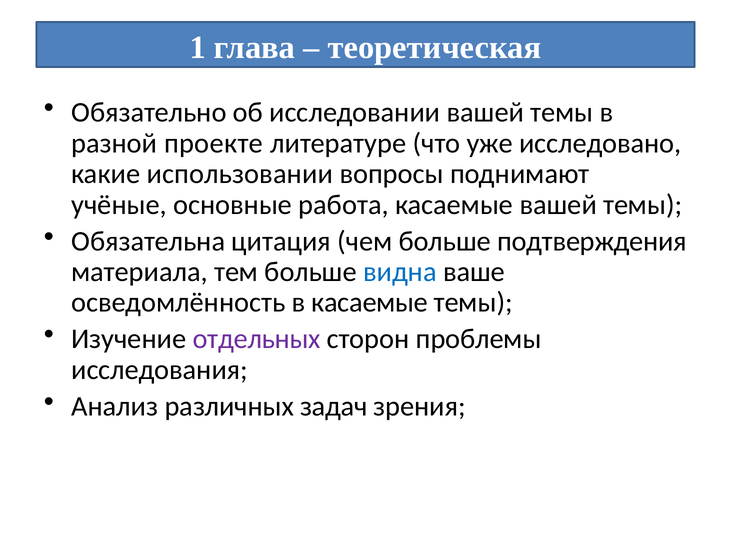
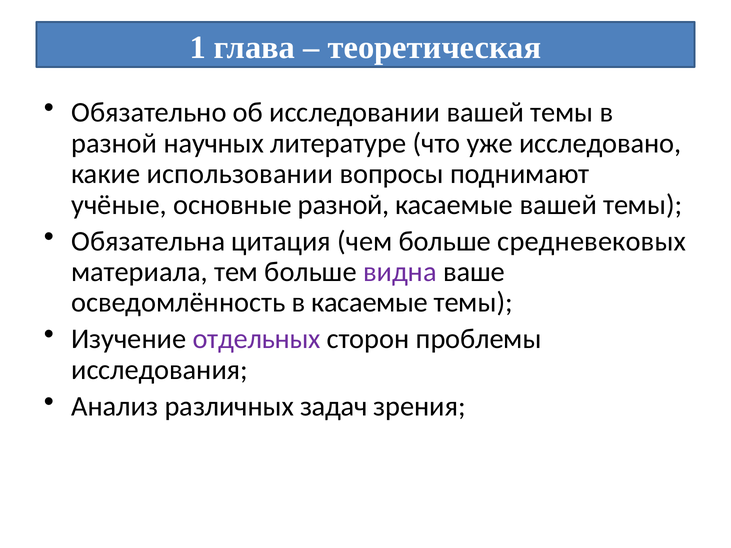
проекте: проекте -> научных
основные работа: работа -> разной
подтверждения: подтверждения -> средневековых
видна colour: blue -> purple
